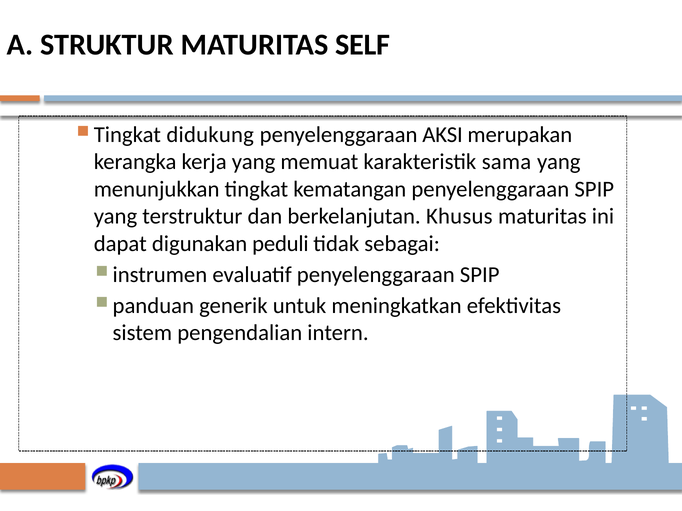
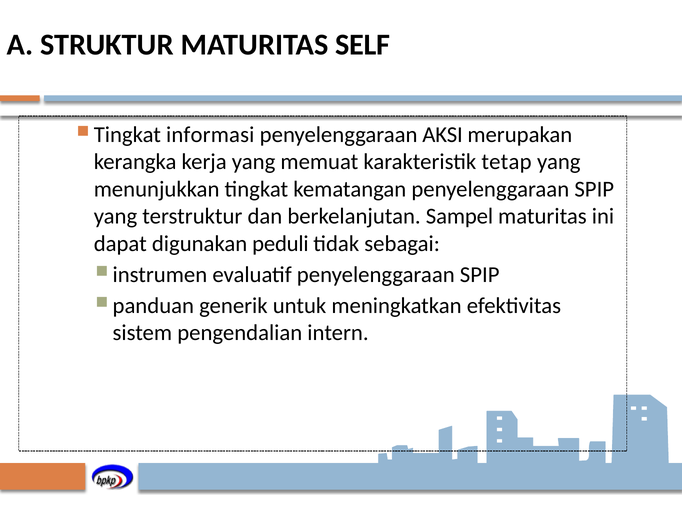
didukung: didukung -> informasi
sama: sama -> tetap
Khusus: Khusus -> Sampel
